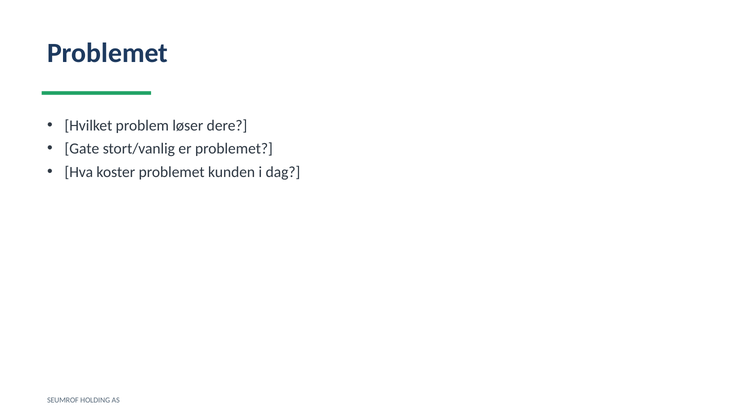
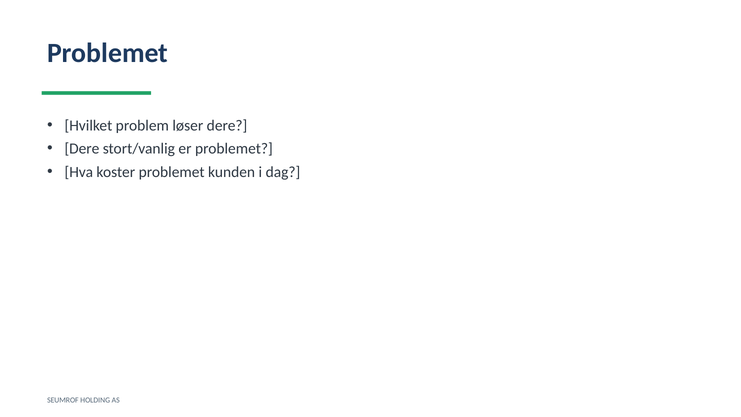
Gate at (82, 149): Gate -> Dere
